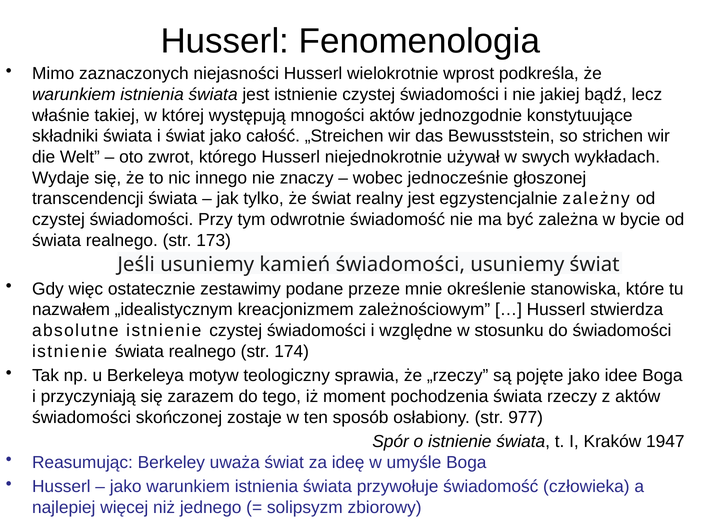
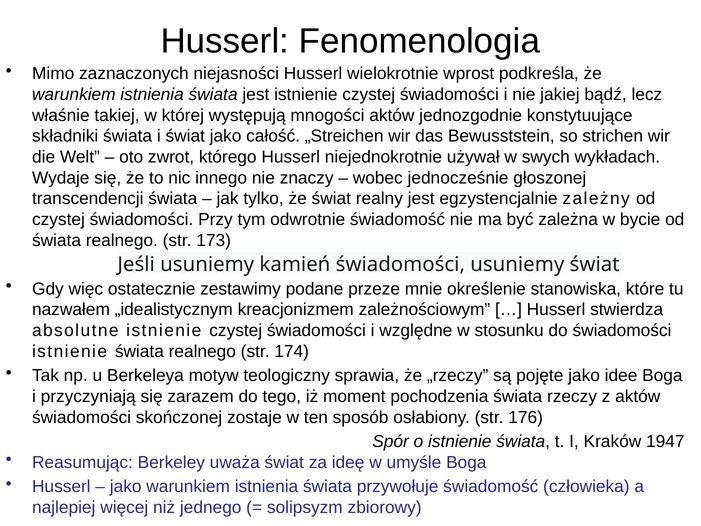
977: 977 -> 176
